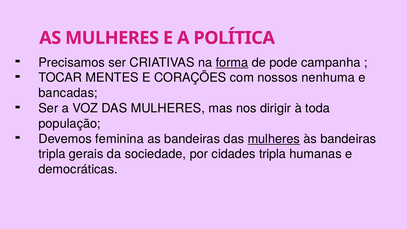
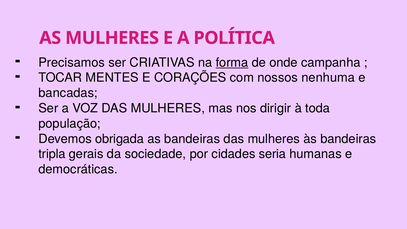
pode: pode -> onde
feminina: feminina -> obrigada
mulheres at (274, 139) underline: present -> none
cidades tripla: tripla -> seria
